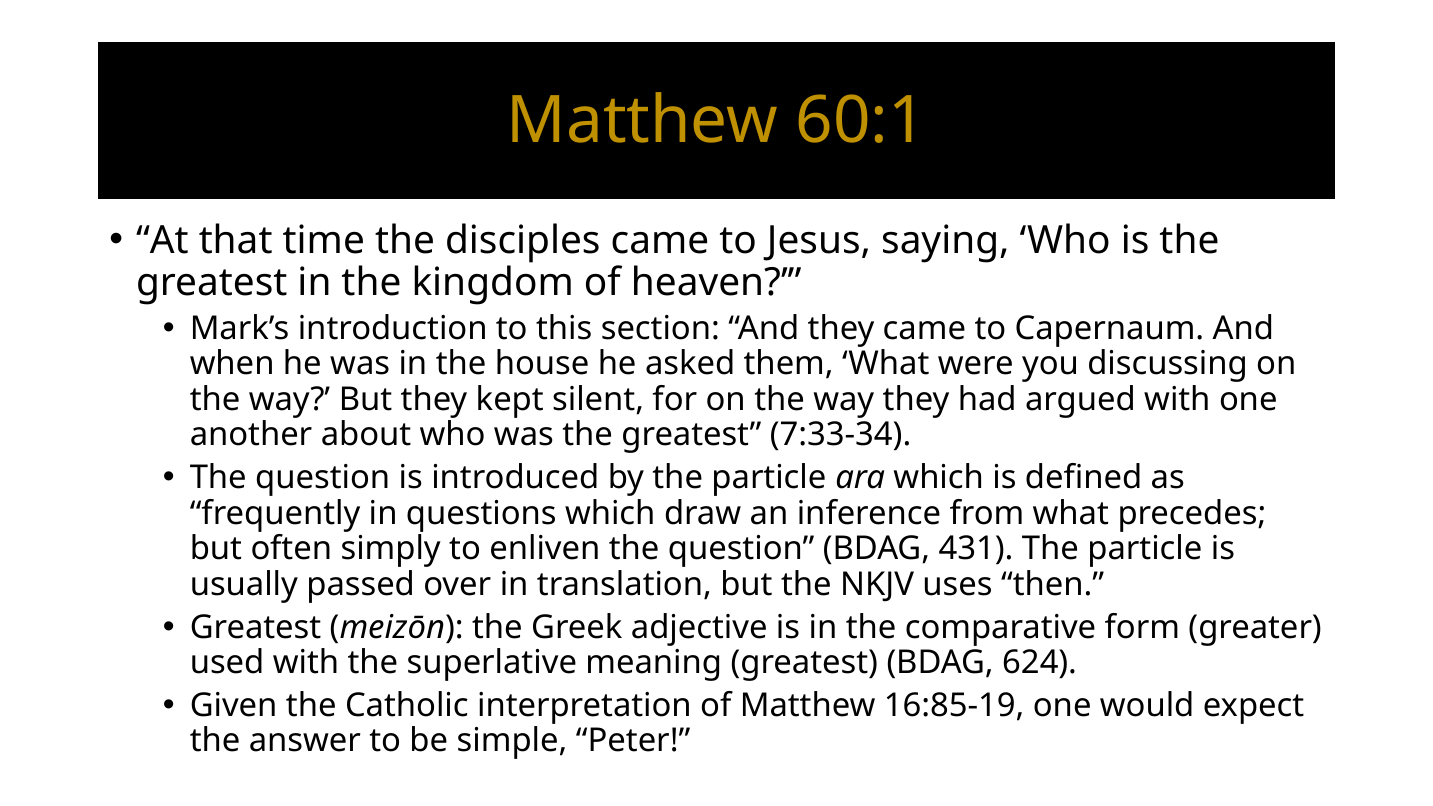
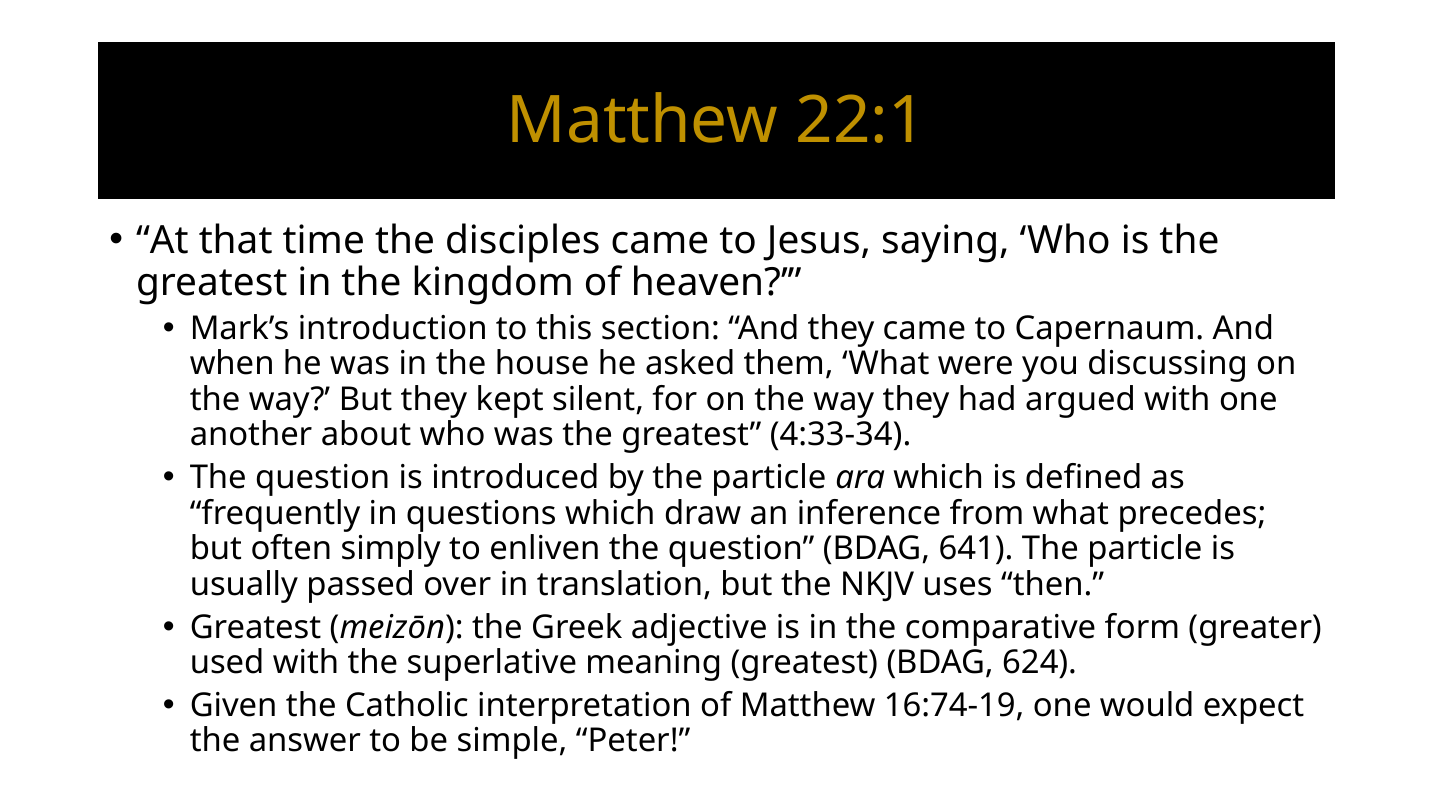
60:1: 60:1 -> 22:1
7:33-34: 7:33-34 -> 4:33-34
431: 431 -> 641
16:85-19: 16:85-19 -> 16:74-19
